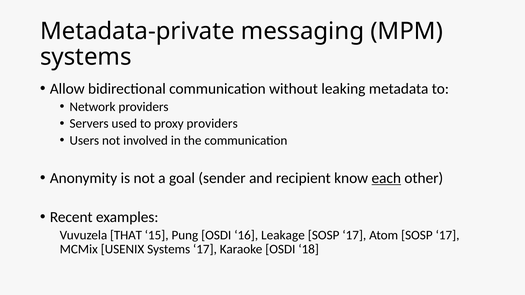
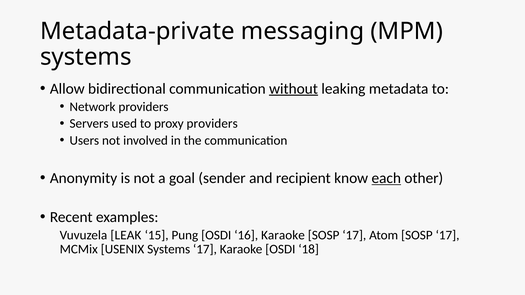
without underline: none -> present
THAT: THAT -> LEAK
16 Leakage: Leakage -> Karaoke
